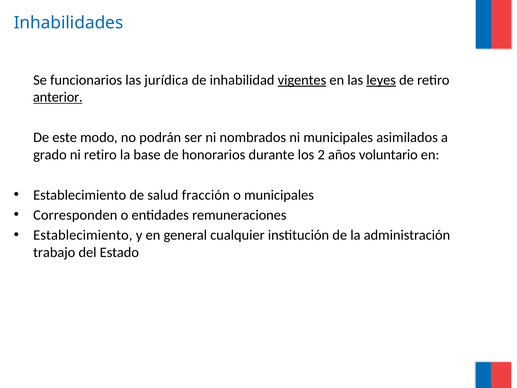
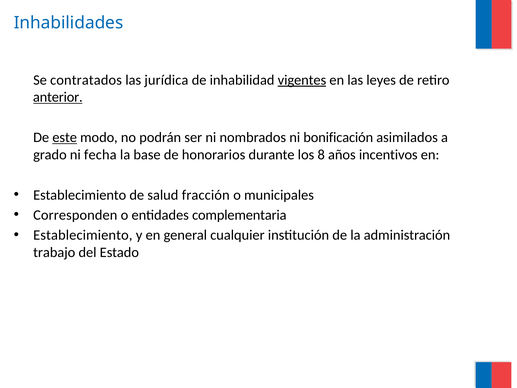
funcionarios: funcionarios -> contratados
leyes underline: present -> none
este underline: none -> present
ni municipales: municipales -> bonificación
ni retiro: retiro -> fecha
2: 2 -> 8
voluntario: voluntario -> incentivos
remuneraciones: remuneraciones -> complementaria
